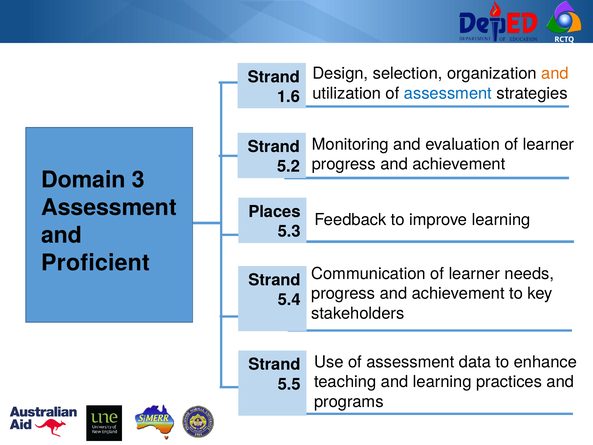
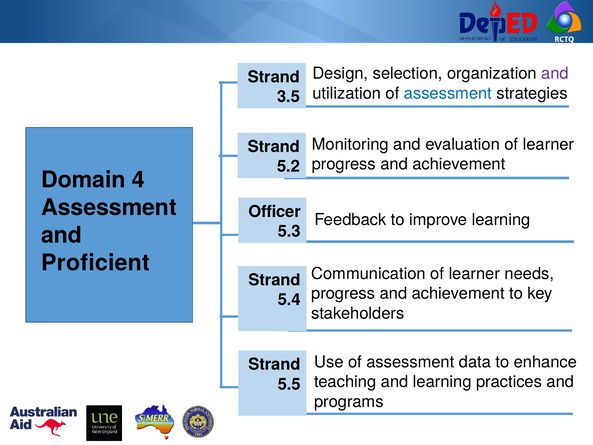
and at (555, 73) colour: orange -> purple
1.6: 1.6 -> 3.5
3: 3 -> 4
Places: Places -> Officer
